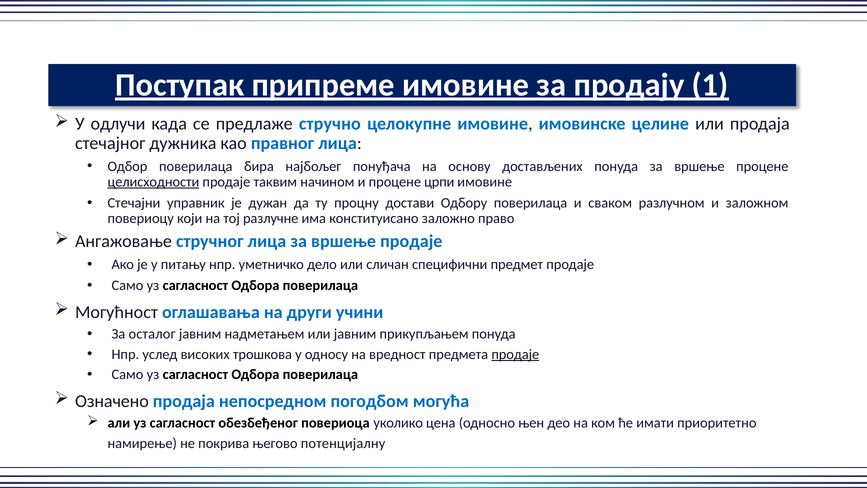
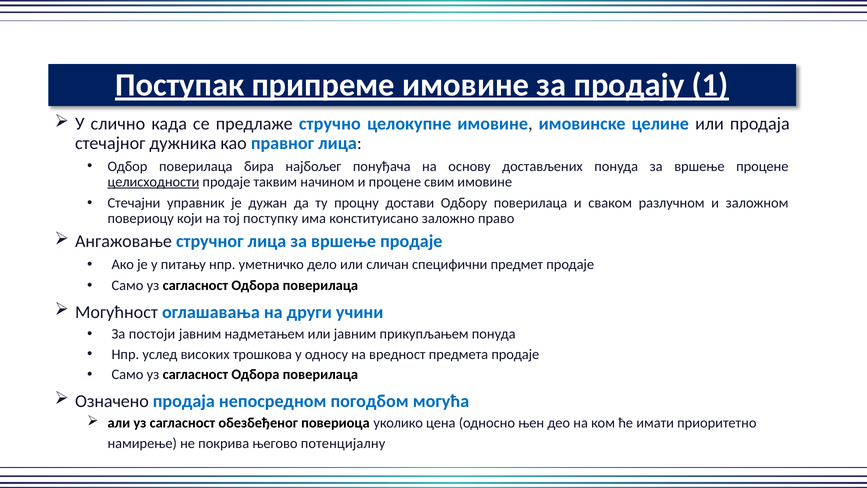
одлучи: одлучи -> слично
црпи: црпи -> свим
разлучне: разлучне -> поступку
осталог: осталог -> постоји
продаје at (515, 354) underline: present -> none
